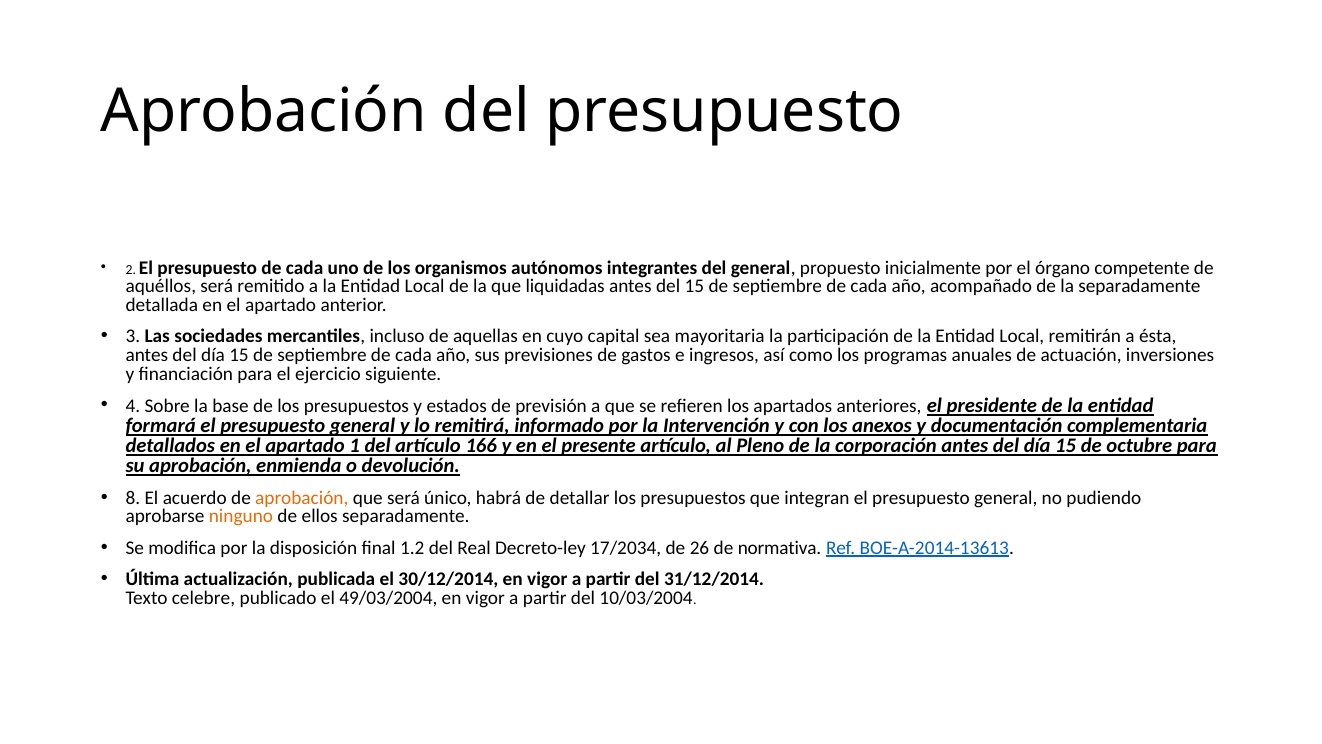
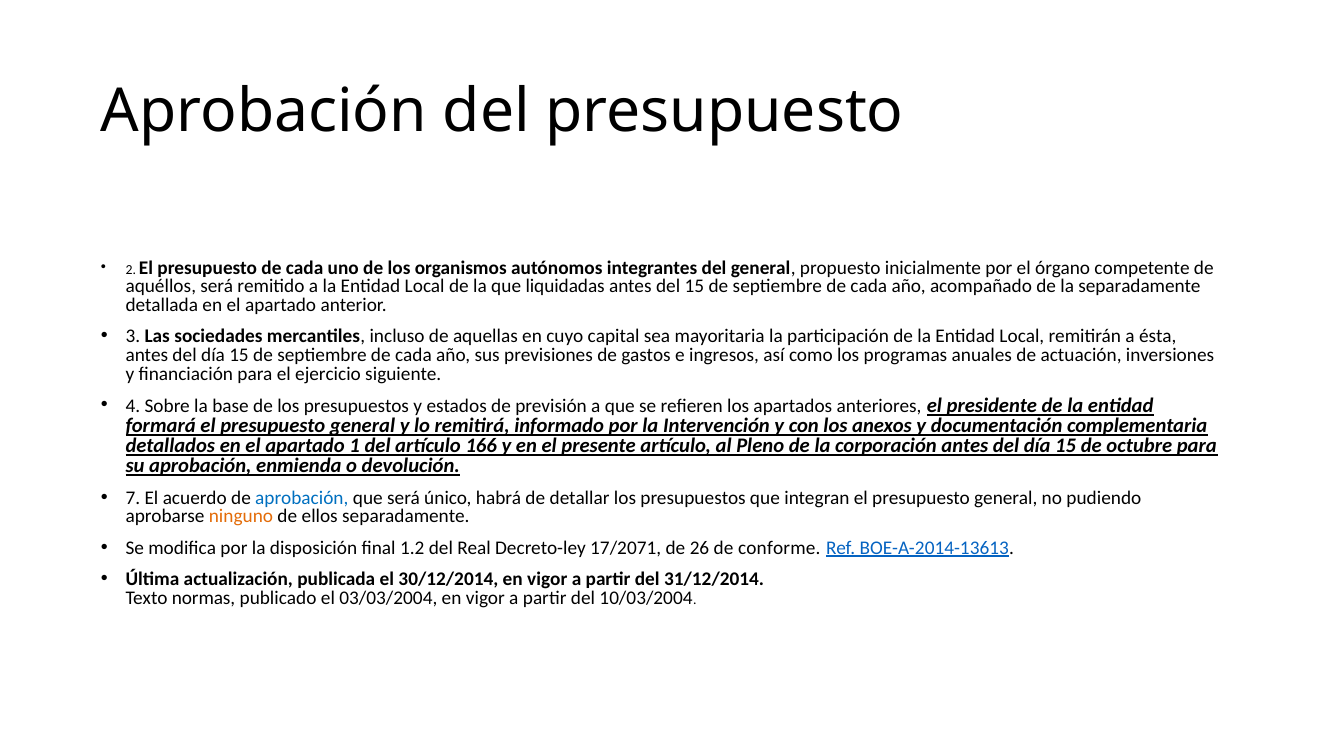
8: 8 -> 7
aprobación at (302, 498) colour: orange -> blue
17/2034: 17/2034 -> 17/2071
normativa: normativa -> conforme
celebre: celebre -> normas
49/03/2004: 49/03/2004 -> 03/03/2004
